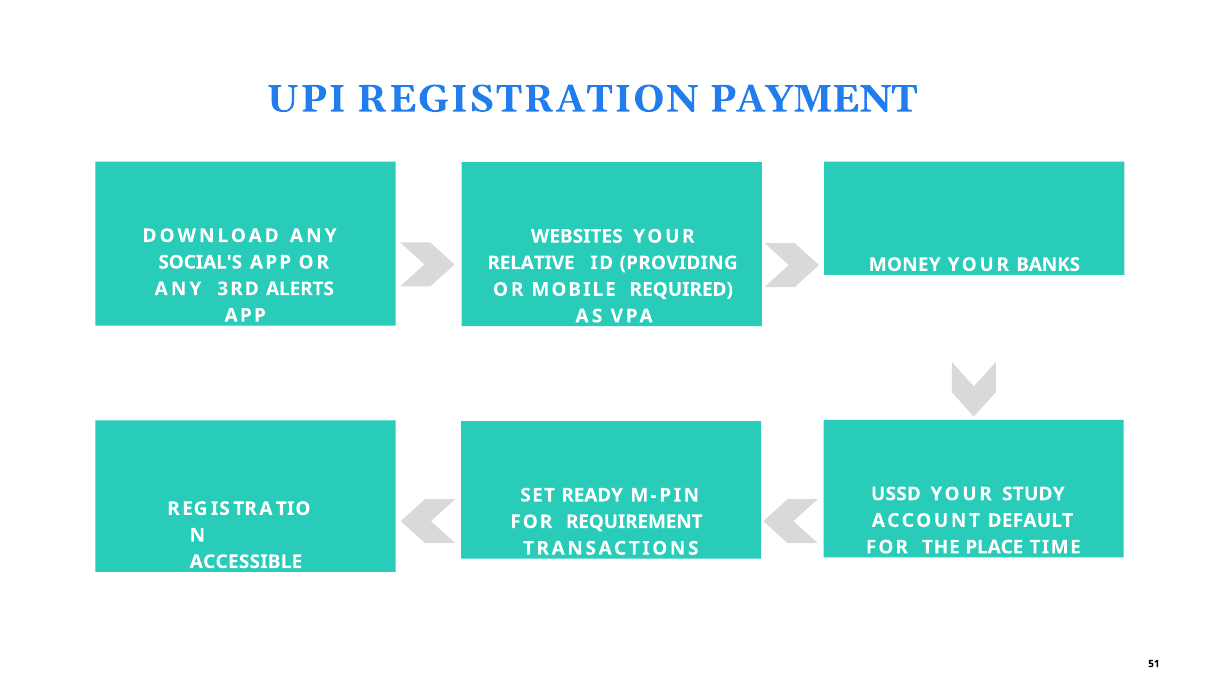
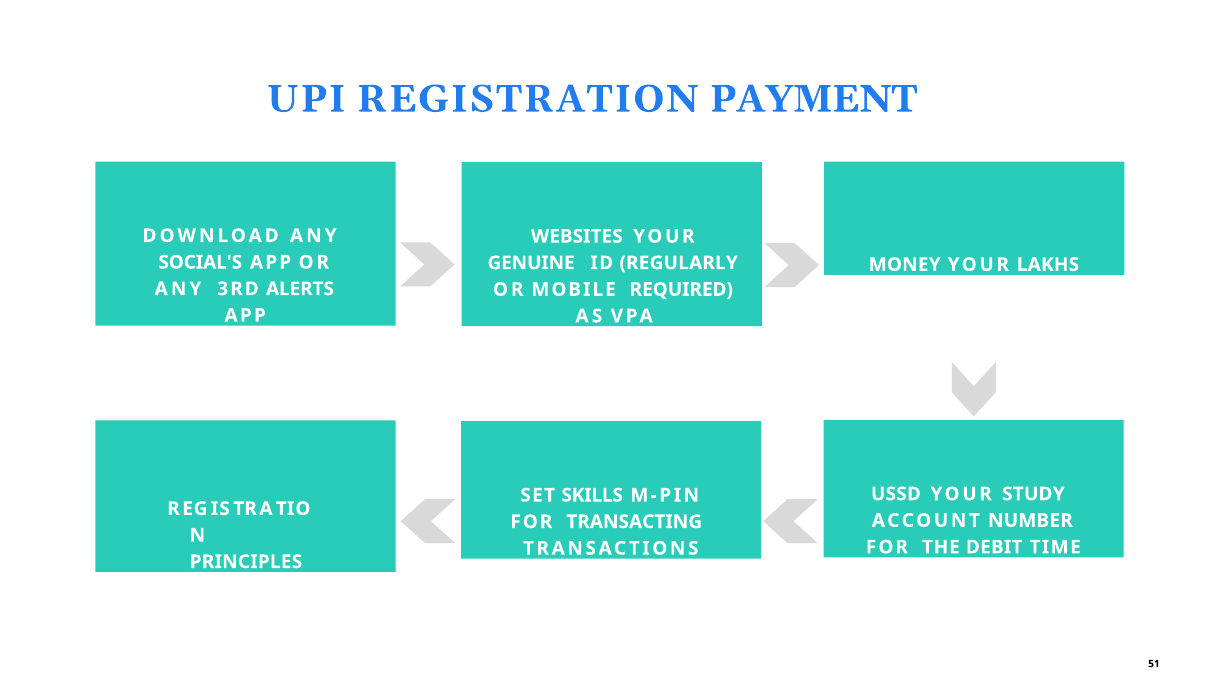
RELATIVE: RELATIVE -> GENUINE
PROVIDING: PROVIDING -> REGULARLY
BANKS: BANKS -> LAKHS
READY: READY -> SKILLS
DEFAULT: DEFAULT -> NUMBER
REQUIREMENT: REQUIREMENT -> TRANSACTING
PLACE: PLACE -> DEBIT
ACCESSIBLE: ACCESSIBLE -> PRINCIPLES
